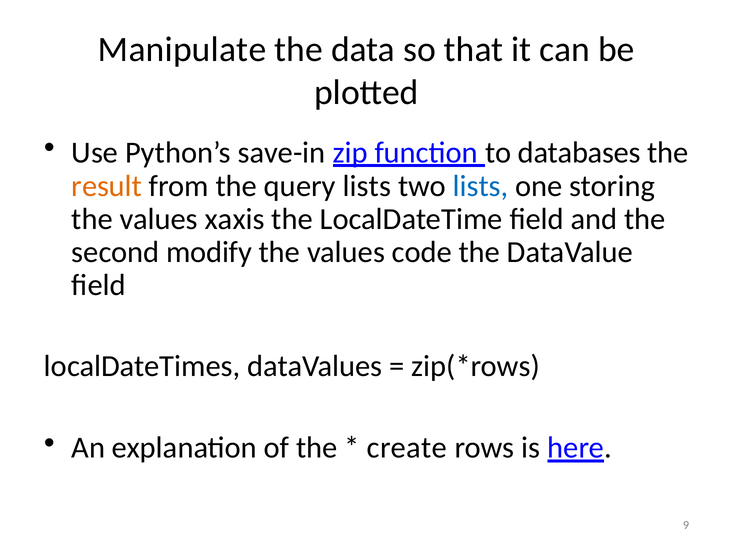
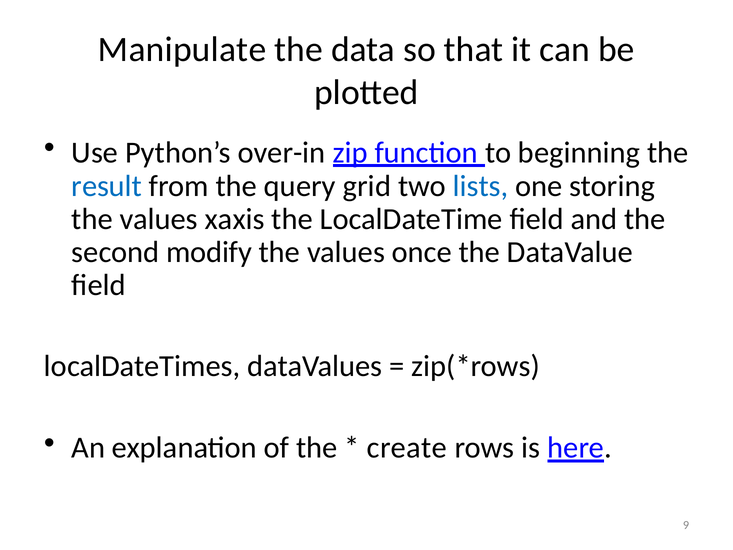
save-in: save-in -> over-in
databases: databases -> beginning
result colour: orange -> blue
query lists: lists -> grid
code: code -> once
